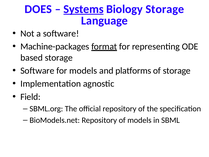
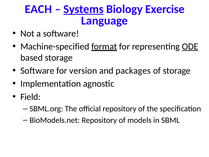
DOES: DOES -> EACH
Biology Storage: Storage -> Exercise
Machine-packages: Machine-packages -> Machine-specified
ODE underline: none -> present
for models: models -> version
platforms: platforms -> packages
